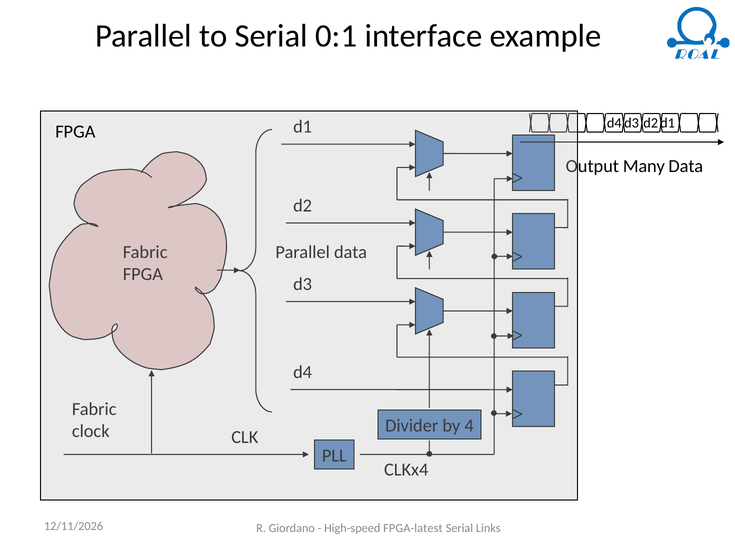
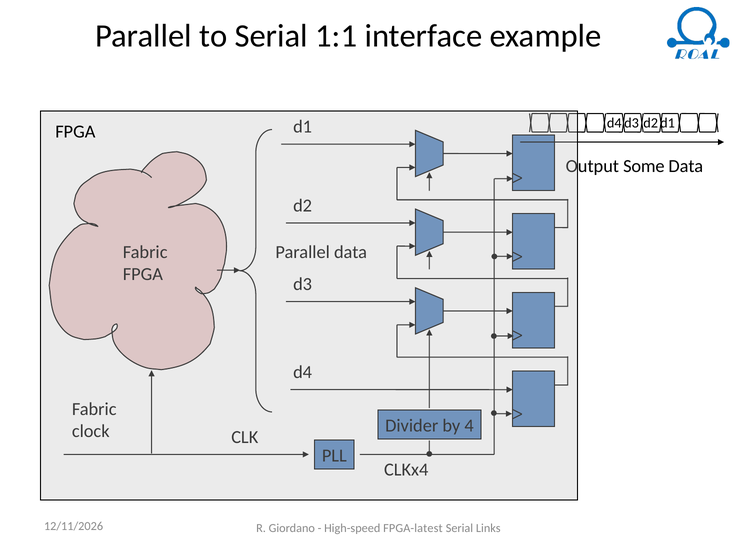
0:1: 0:1 -> 1:1
Many: Many -> Some
